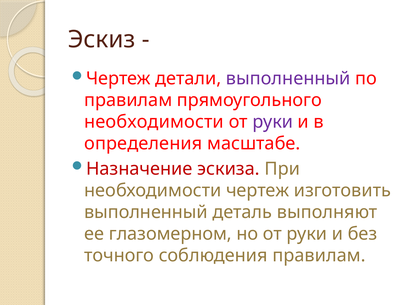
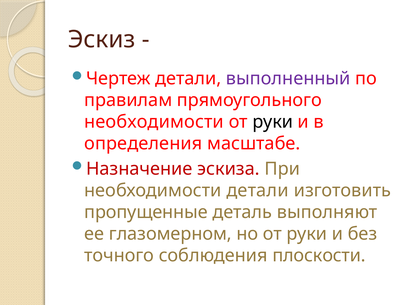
руки at (273, 122) colour: purple -> black
необходимости чертеж: чертеж -> детали
выполненный at (146, 212): выполненный -> пропущенные
соблюдения правилам: правилам -> плоскости
